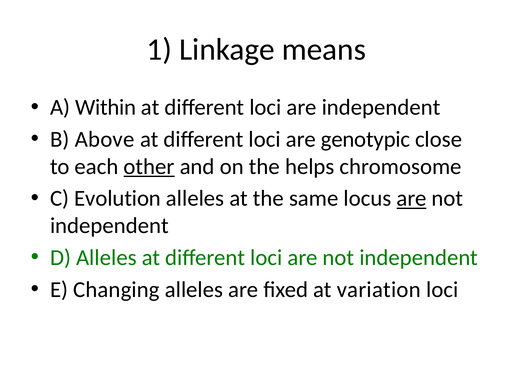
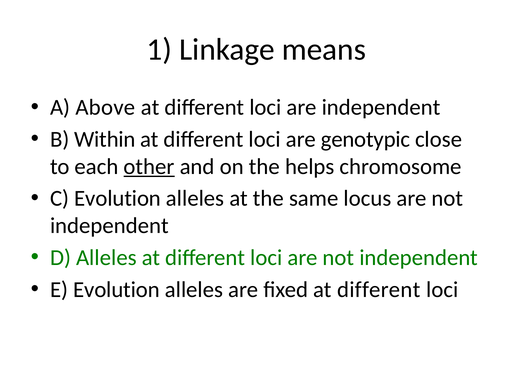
Within: Within -> Above
Above: Above -> Within
are at (412, 199) underline: present -> none
E Changing: Changing -> Evolution
fixed at variation: variation -> different
